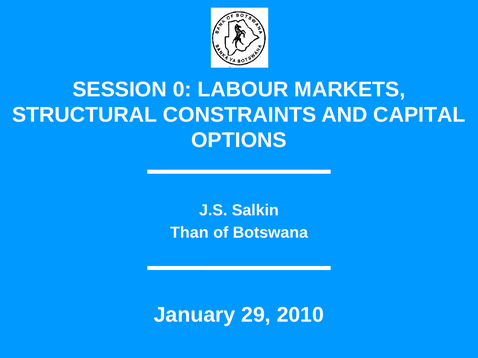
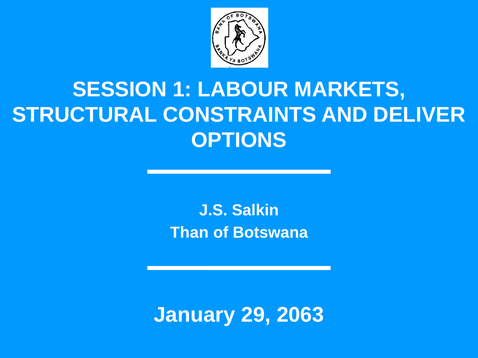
0: 0 -> 1
CAPITAL: CAPITAL -> DELIVER
2010: 2010 -> 2063
